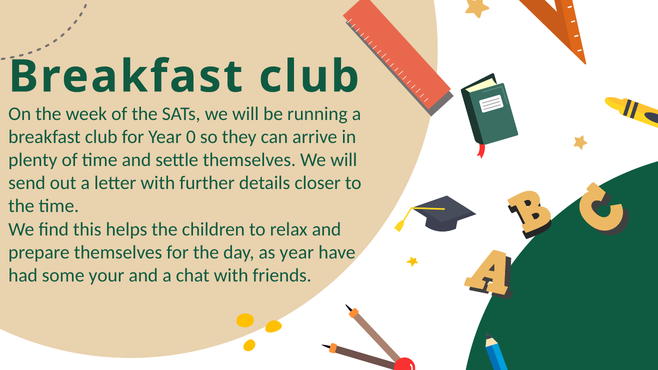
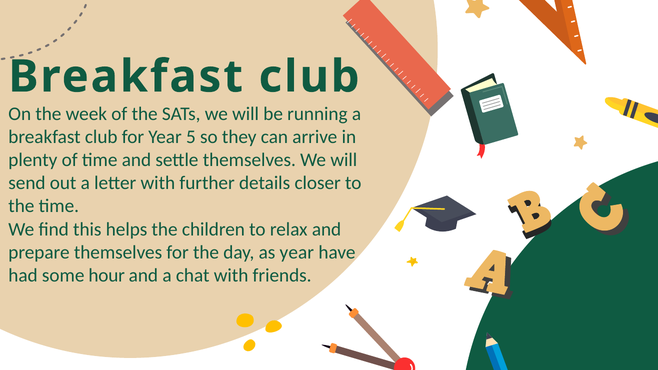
0: 0 -> 5
your: your -> hour
